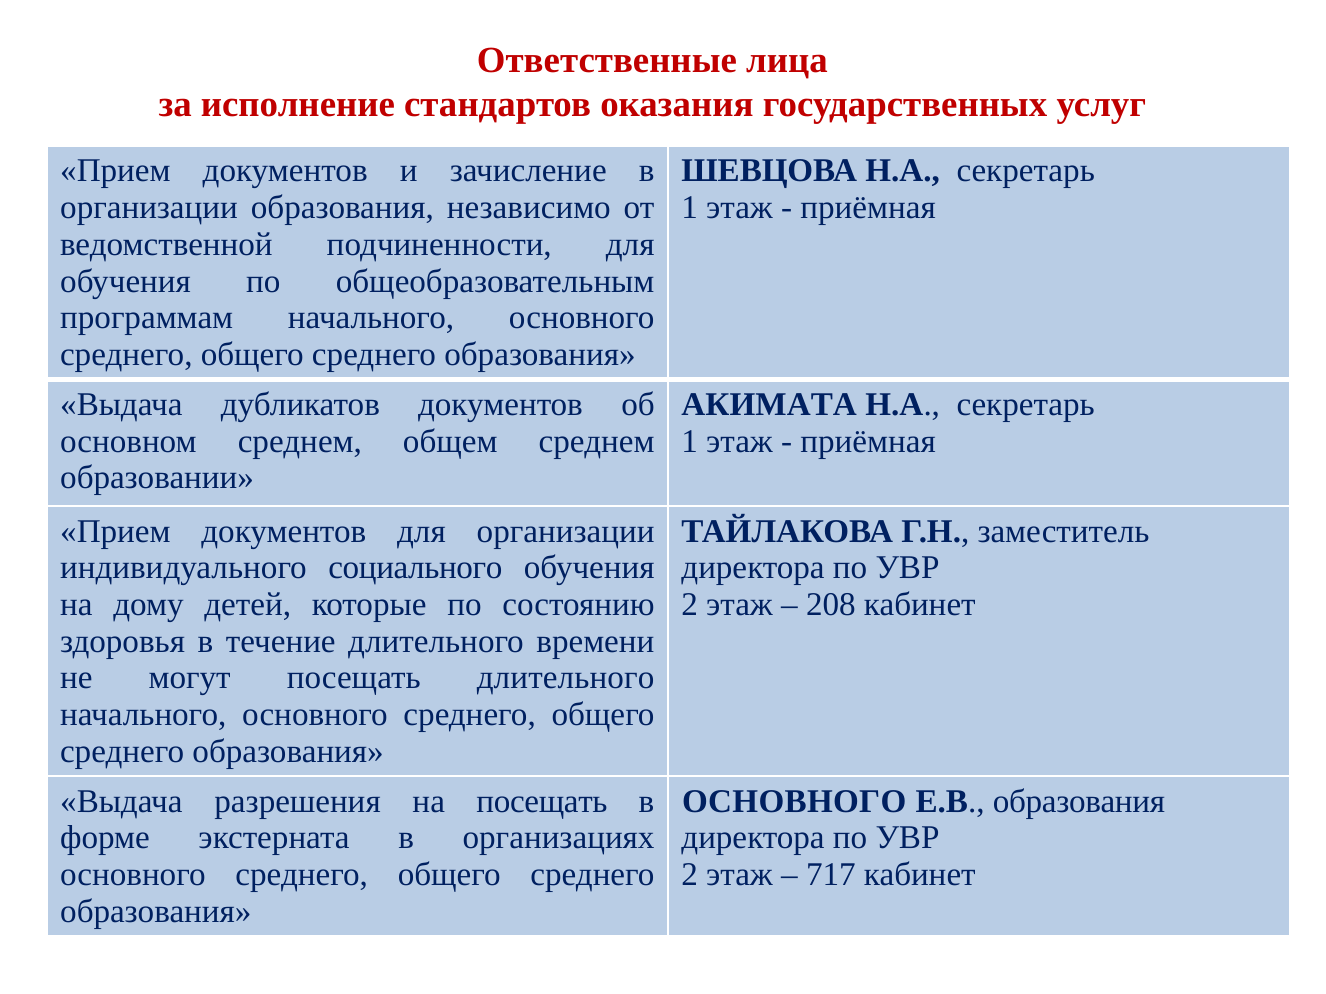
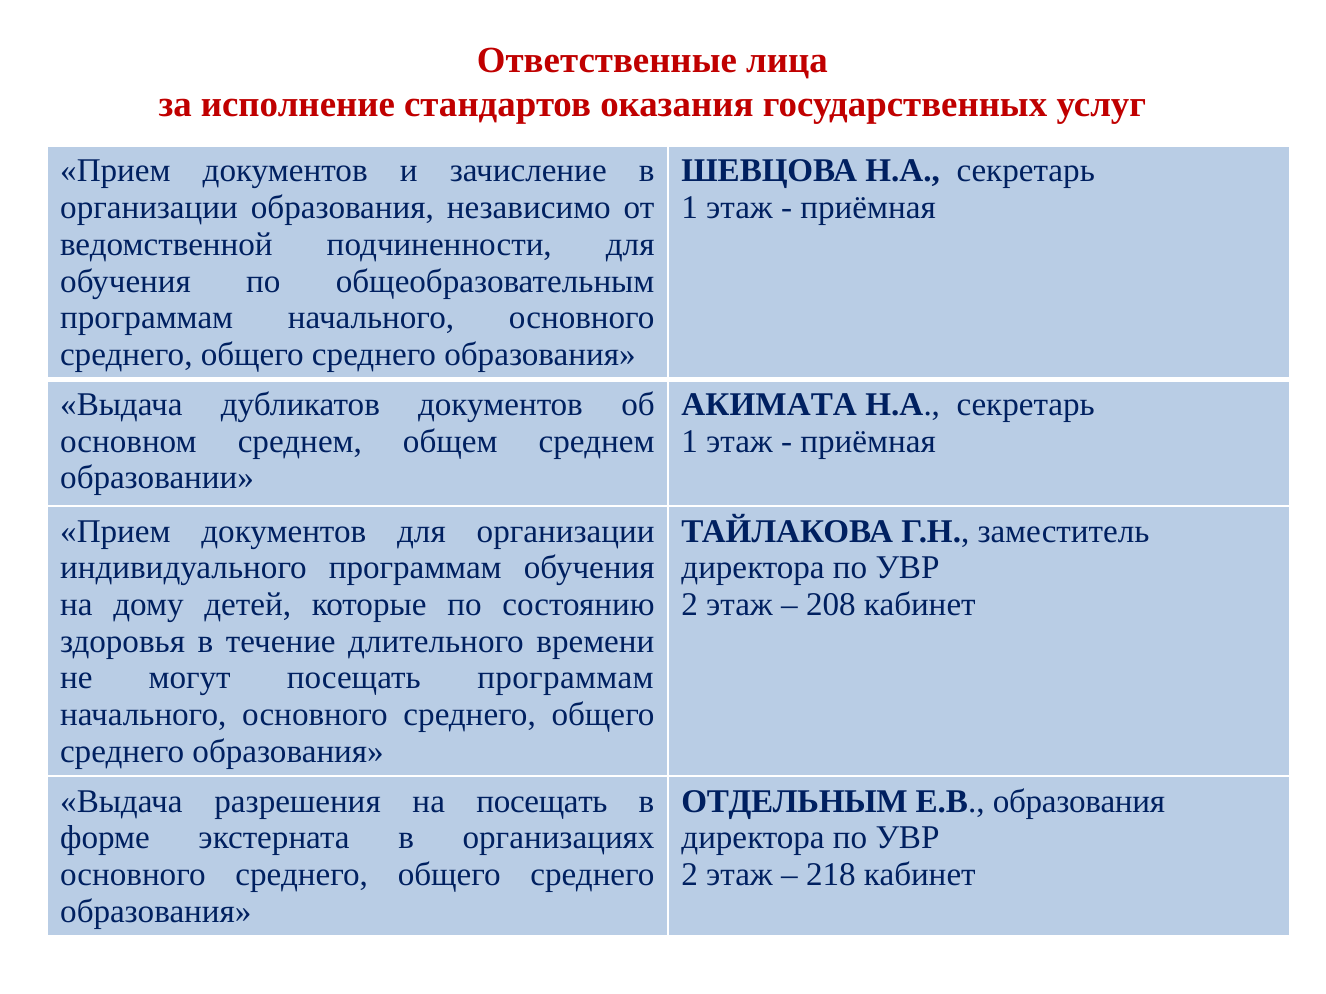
индивидуального социального: социального -> программам
посещать длительного: длительного -> программам
ОСНОВНОГО at (794, 802): ОСНОВНОГО -> ОТДЕЛЬНЫМ
717: 717 -> 218
